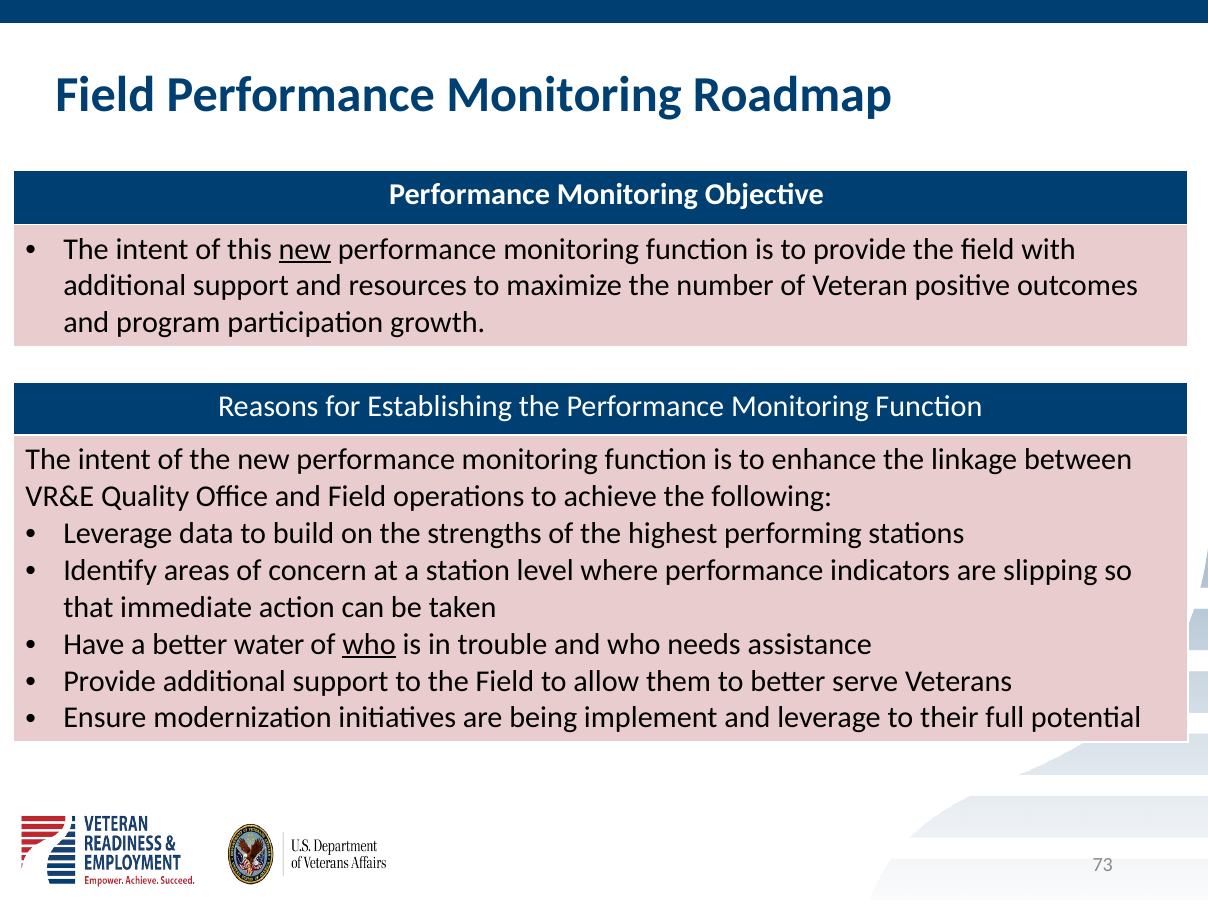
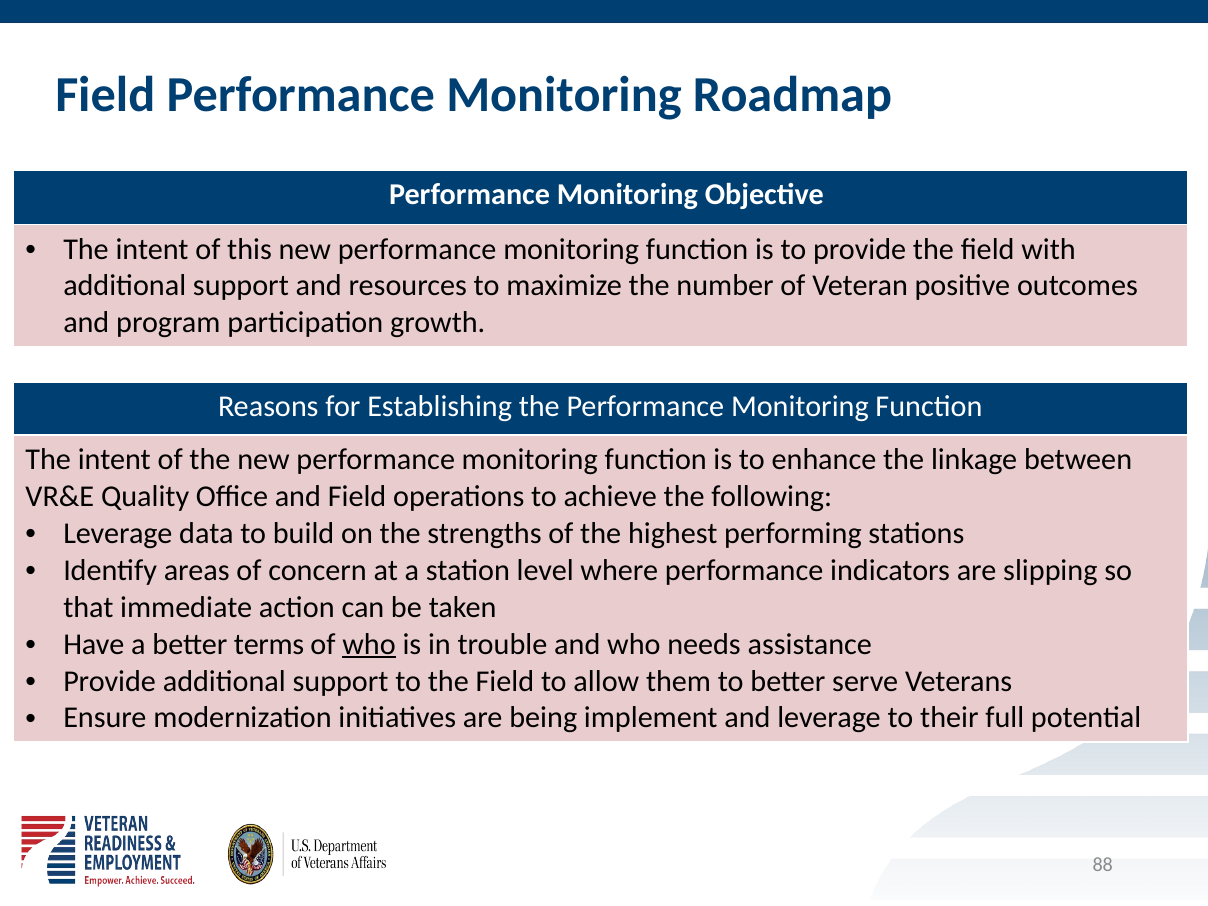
new at (305, 249) underline: present -> none
water: water -> terms
73: 73 -> 88
